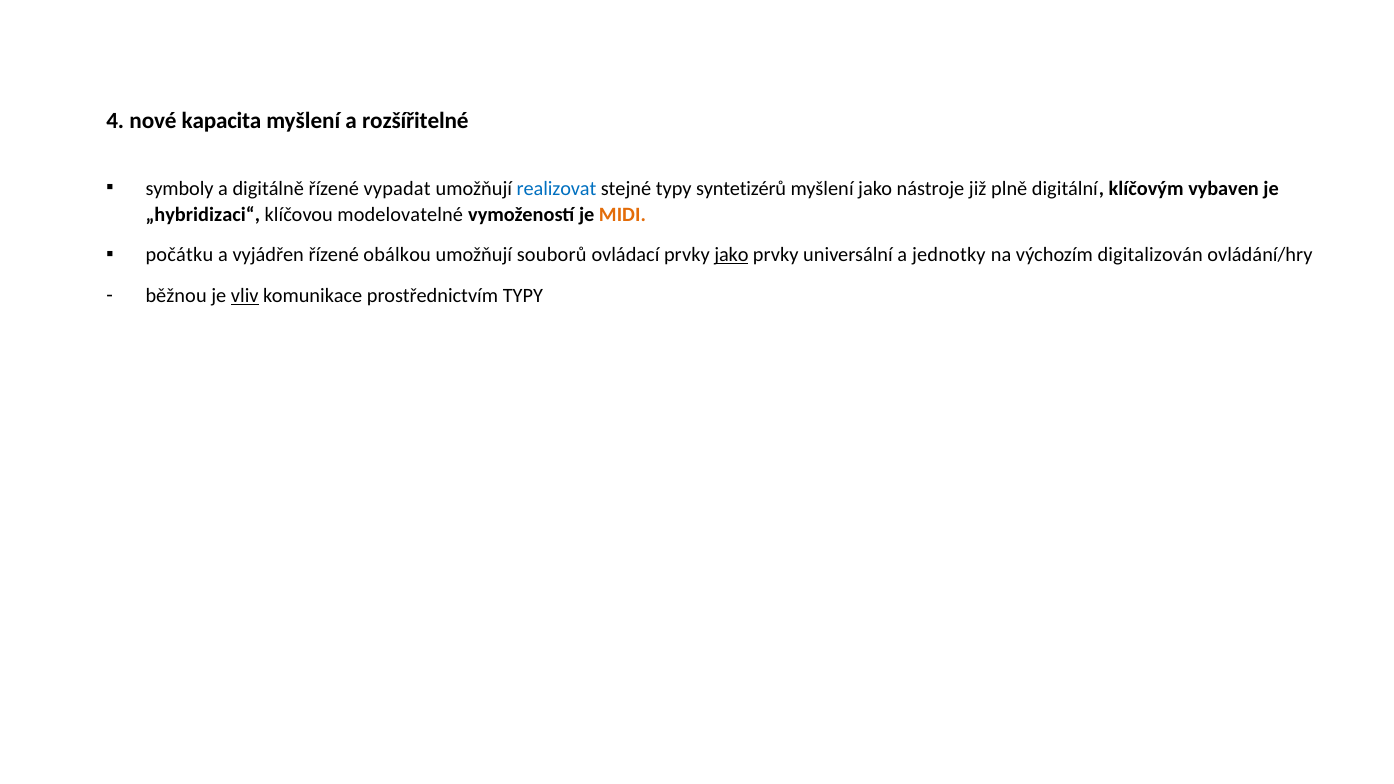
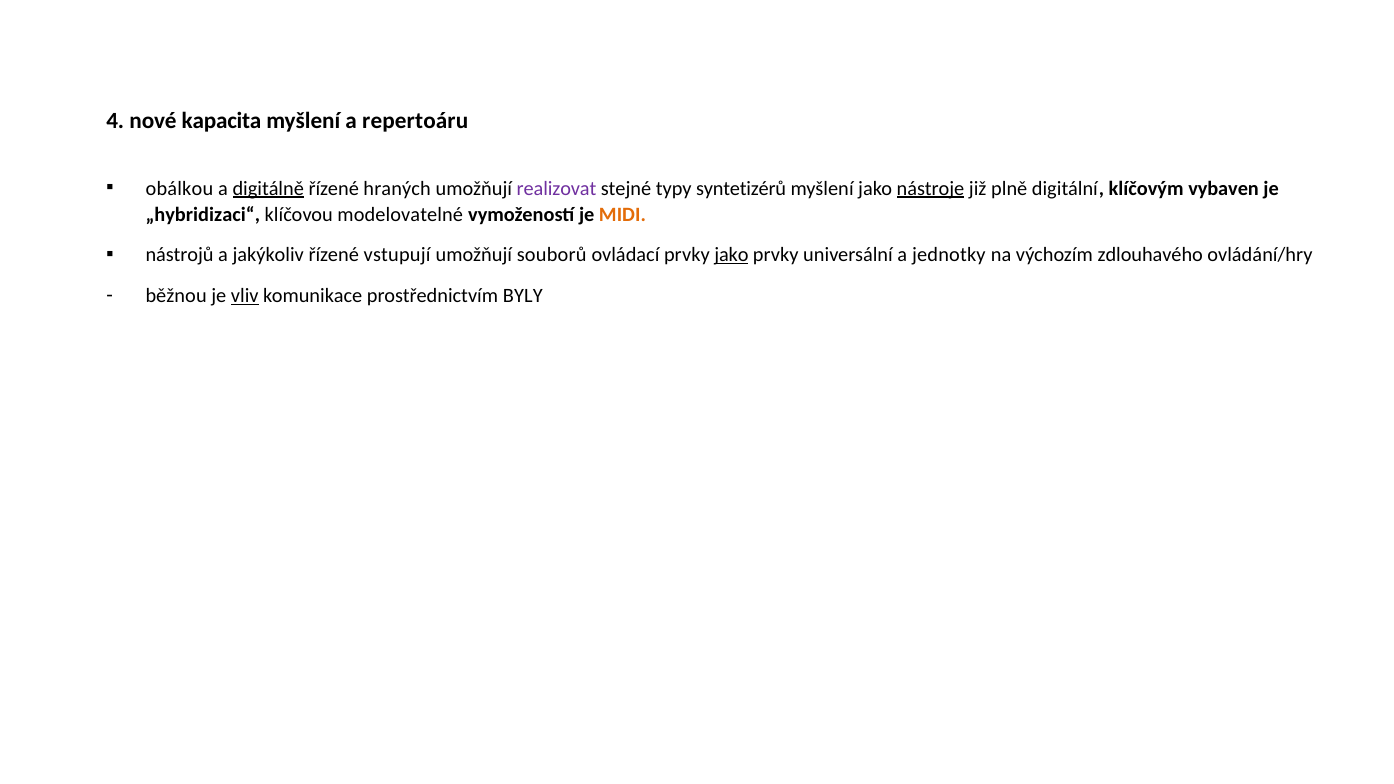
rozšířitelné: rozšířitelné -> repertoáru
symboly: symboly -> obálkou
digitálně underline: none -> present
vypadat: vypadat -> hraných
realizovat colour: blue -> purple
nástroje underline: none -> present
počátku: počátku -> nástrojů
vyjádřen: vyjádřen -> jakýkoliv
obálkou: obálkou -> vstupují
digitalizován: digitalizován -> zdlouhavého
prostřednictvím TYPY: TYPY -> BYLY
